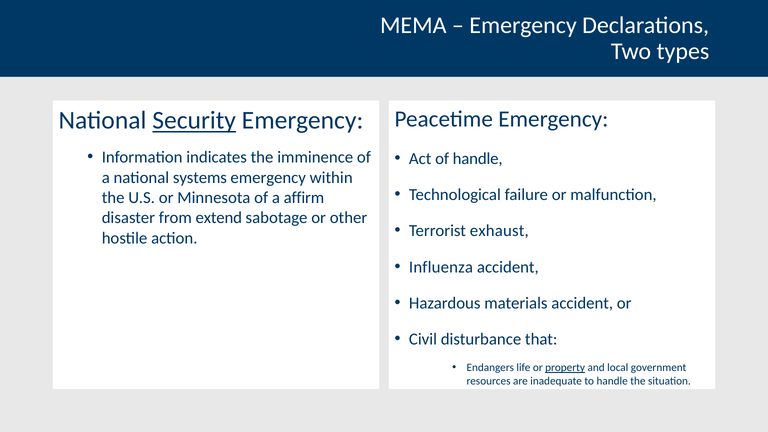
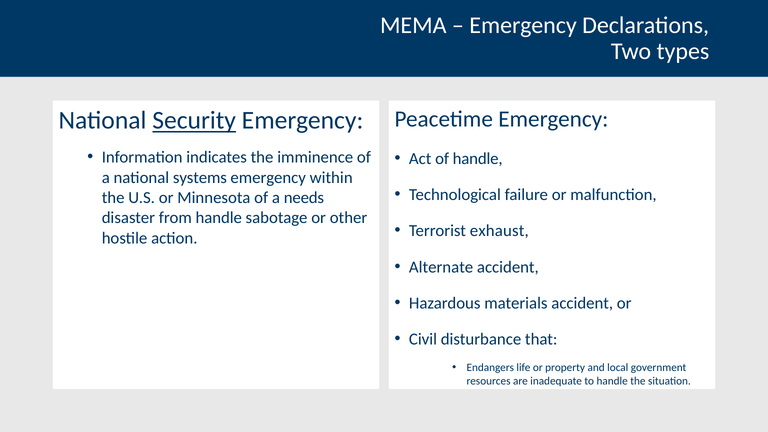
affirm: affirm -> needs
from extend: extend -> handle
Influenza: Influenza -> Alternate
property underline: present -> none
